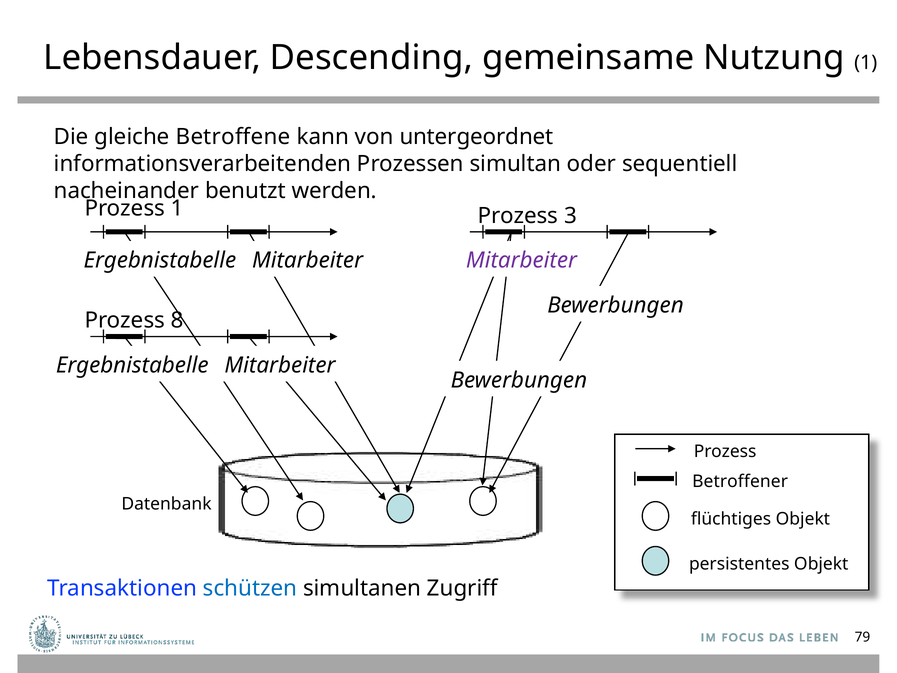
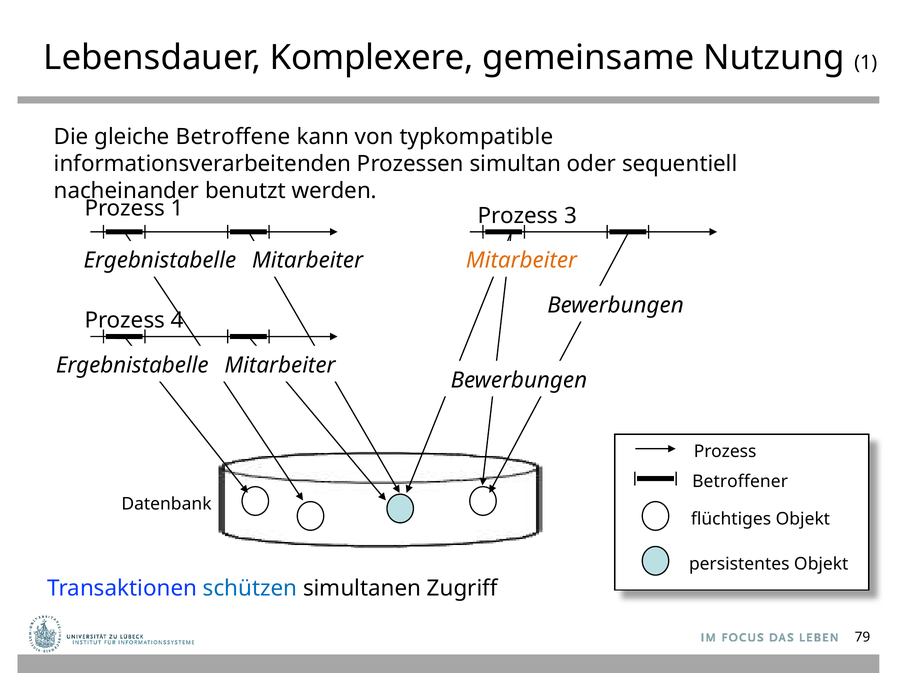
Descending: Descending -> Komplexere
untergeordnet: untergeordnet -> typkompatible
Mitarbeiter at (521, 260) colour: purple -> orange
8: 8 -> 4
